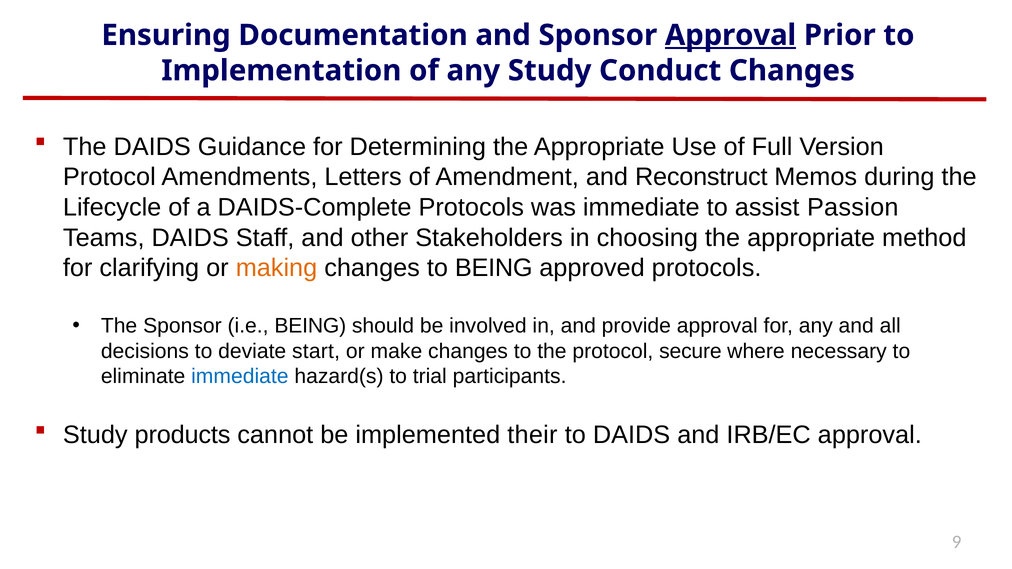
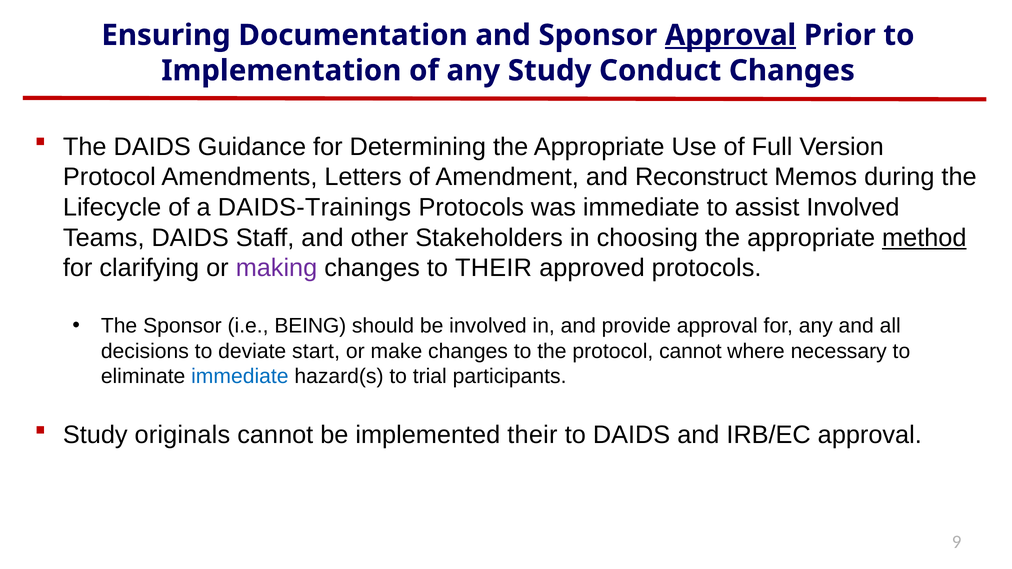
DAIDS-Complete: DAIDS-Complete -> DAIDS-Trainings
assist Passion: Passion -> Involved
method underline: none -> present
making colour: orange -> purple
to BEING: BEING -> THEIR
protocol secure: secure -> cannot
products: products -> originals
